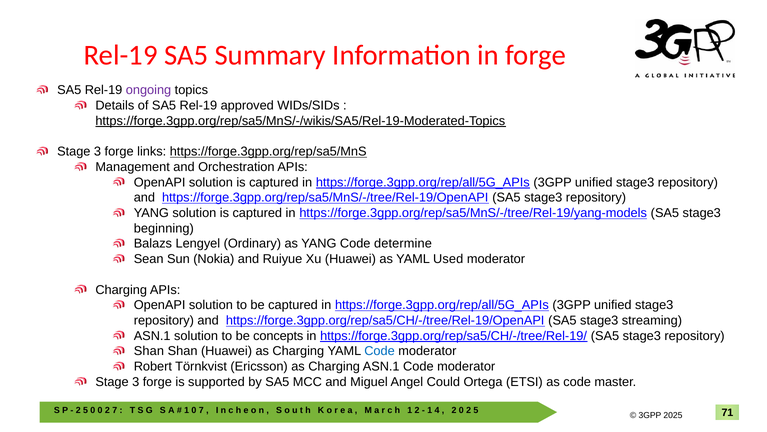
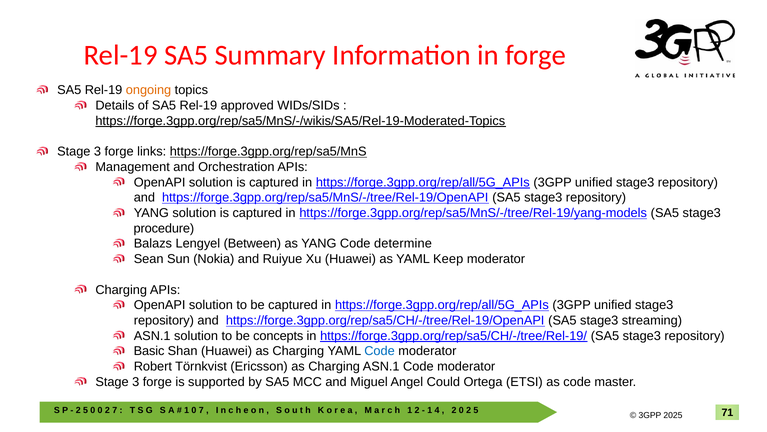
ongoing colour: purple -> orange
beginning: beginning -> procedure
Ordinary: Ordinary -> Between
Used: Used -> Keep
Shan at (149, 351): Shan -> Basic
